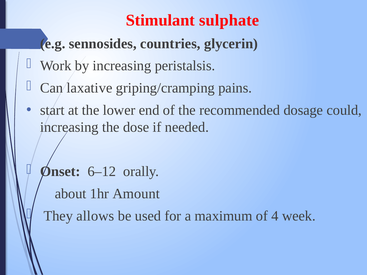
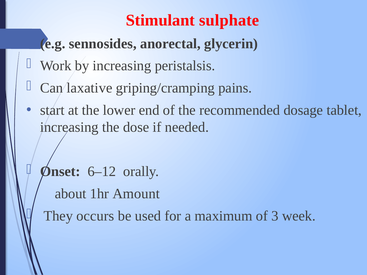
countries: countries -> anorectal
could: could -> tablet
allows: allows -> occurs
4: 4 -> 3
